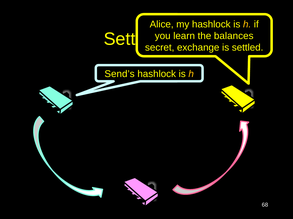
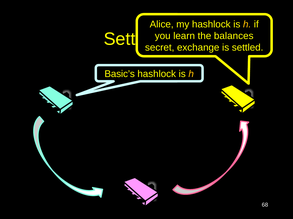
Send’s: Send’s -> Basic’s
